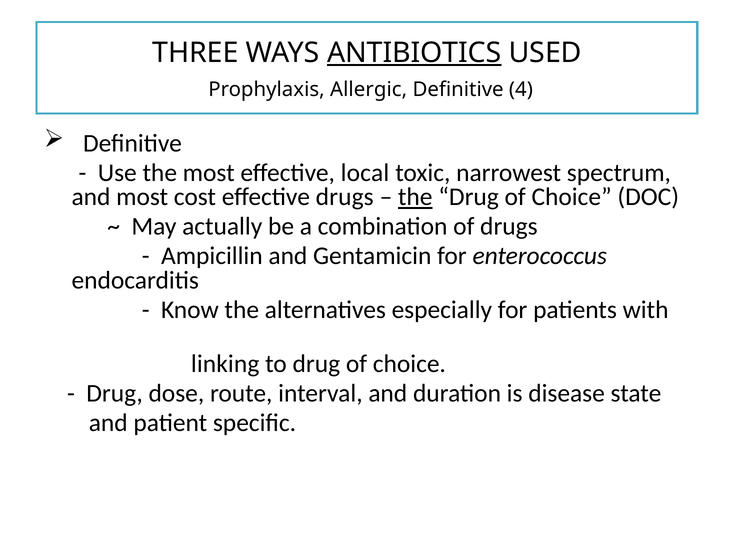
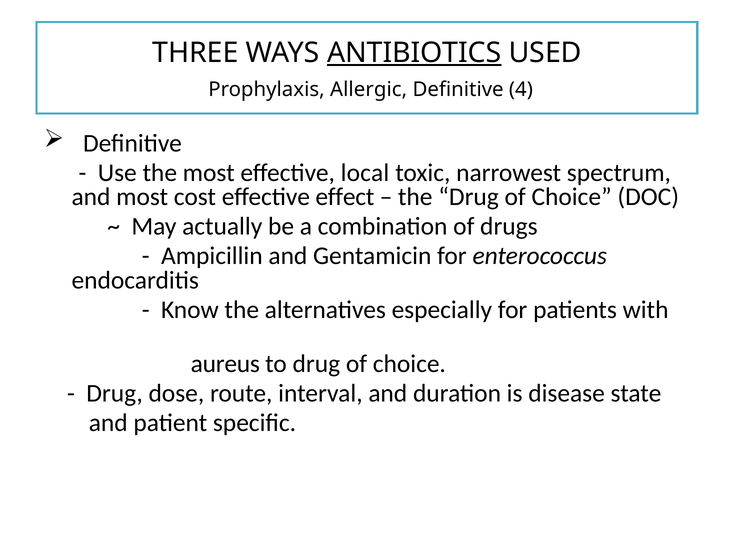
effective drugs: drugs -> effect
the at (415, 197) underline: present -> none
linking: linking -> aureus
